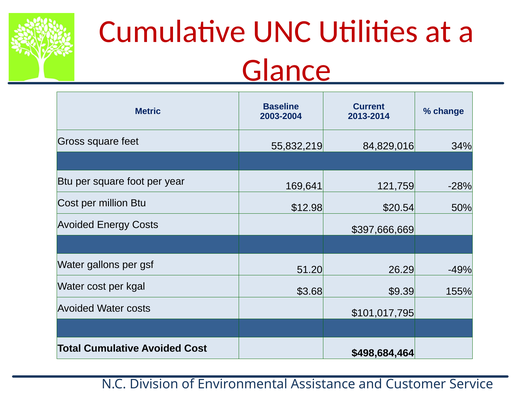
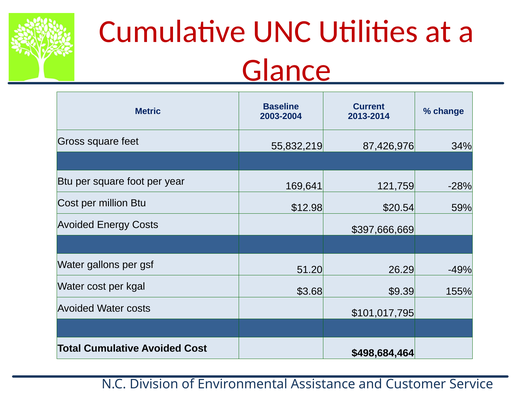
84,829,016: 84,829,016 -> 87,426,976
50%: 50% -> 59%
